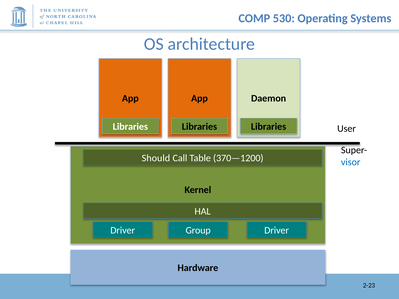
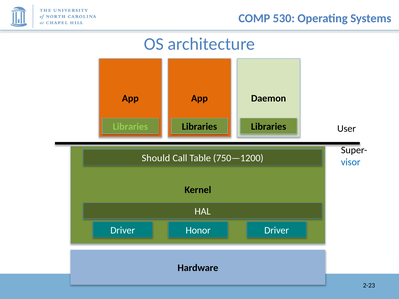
Libraries at (130, 127) colour: white -> light green
370—1200: 370—1200 -> 750—1200
Group: Group -> Honor
